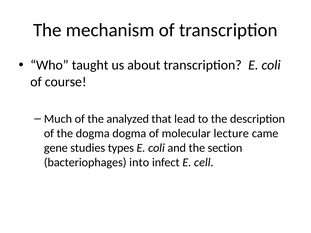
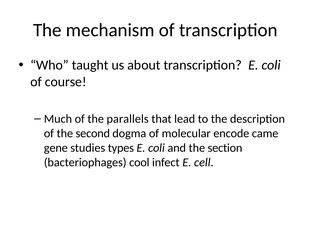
analyzed: analyzed -> parallels
the dogma: dogma -> second
lecture: lecture -> encode
into: into -> cool
